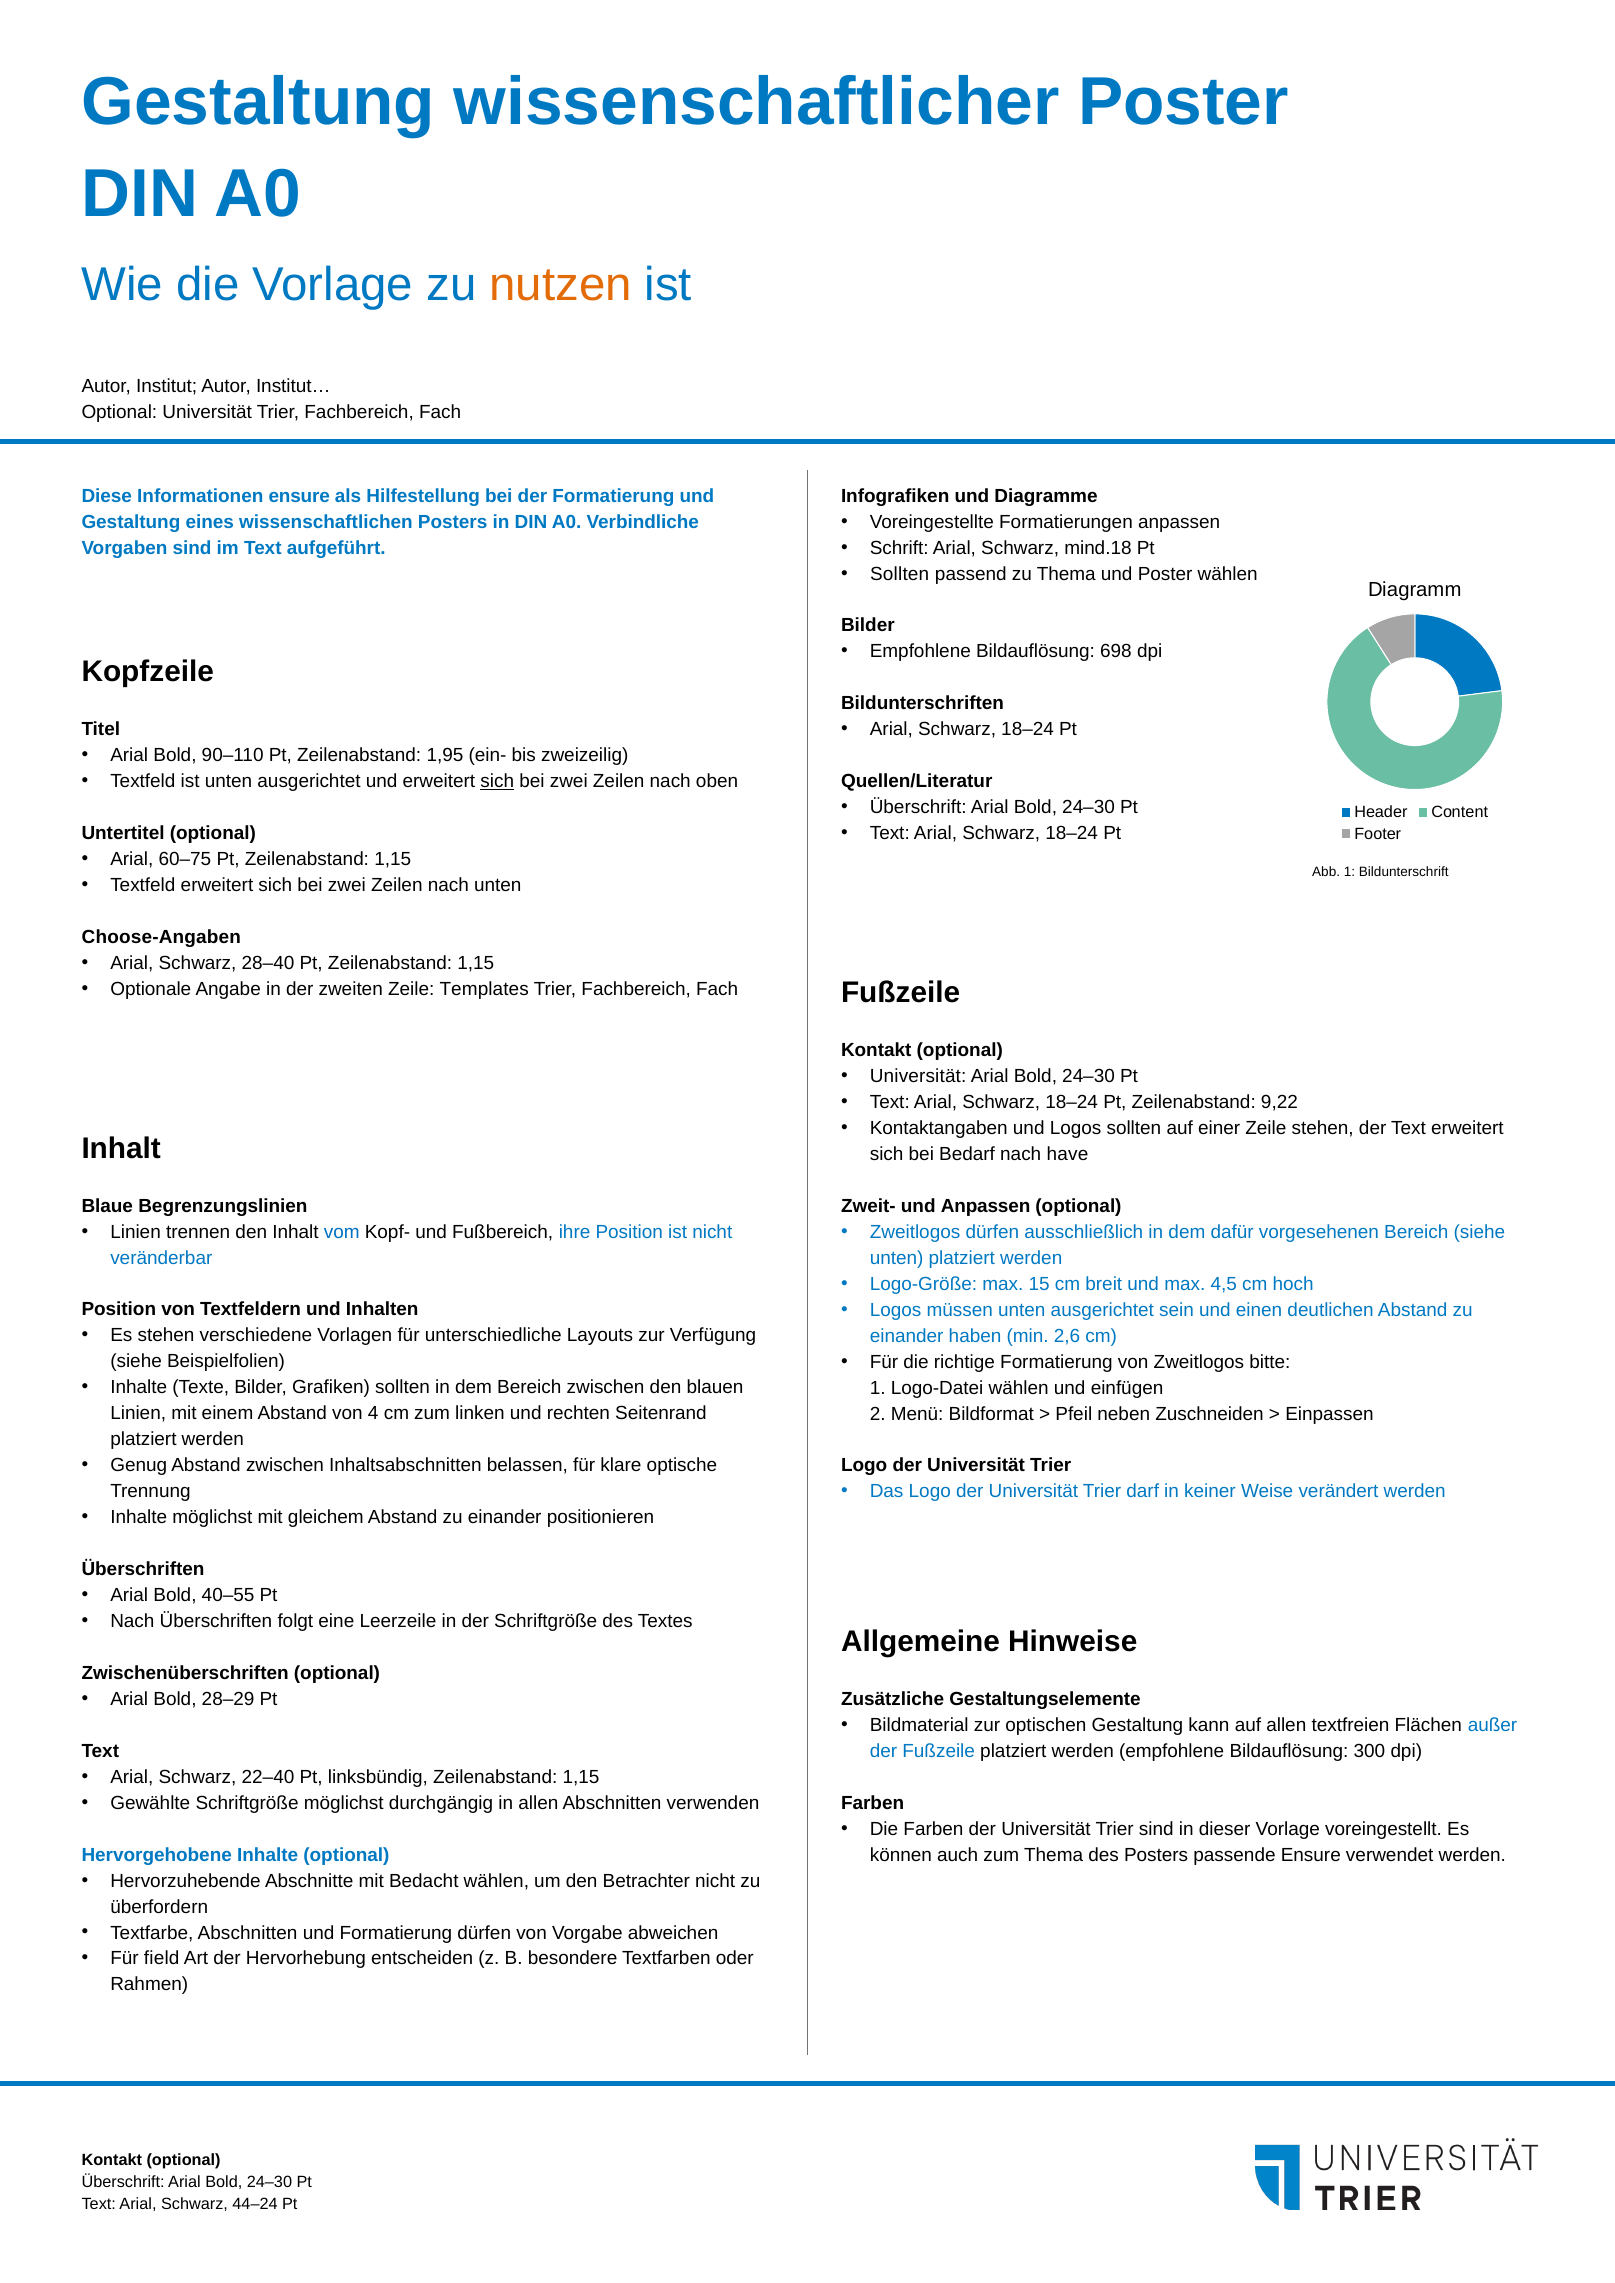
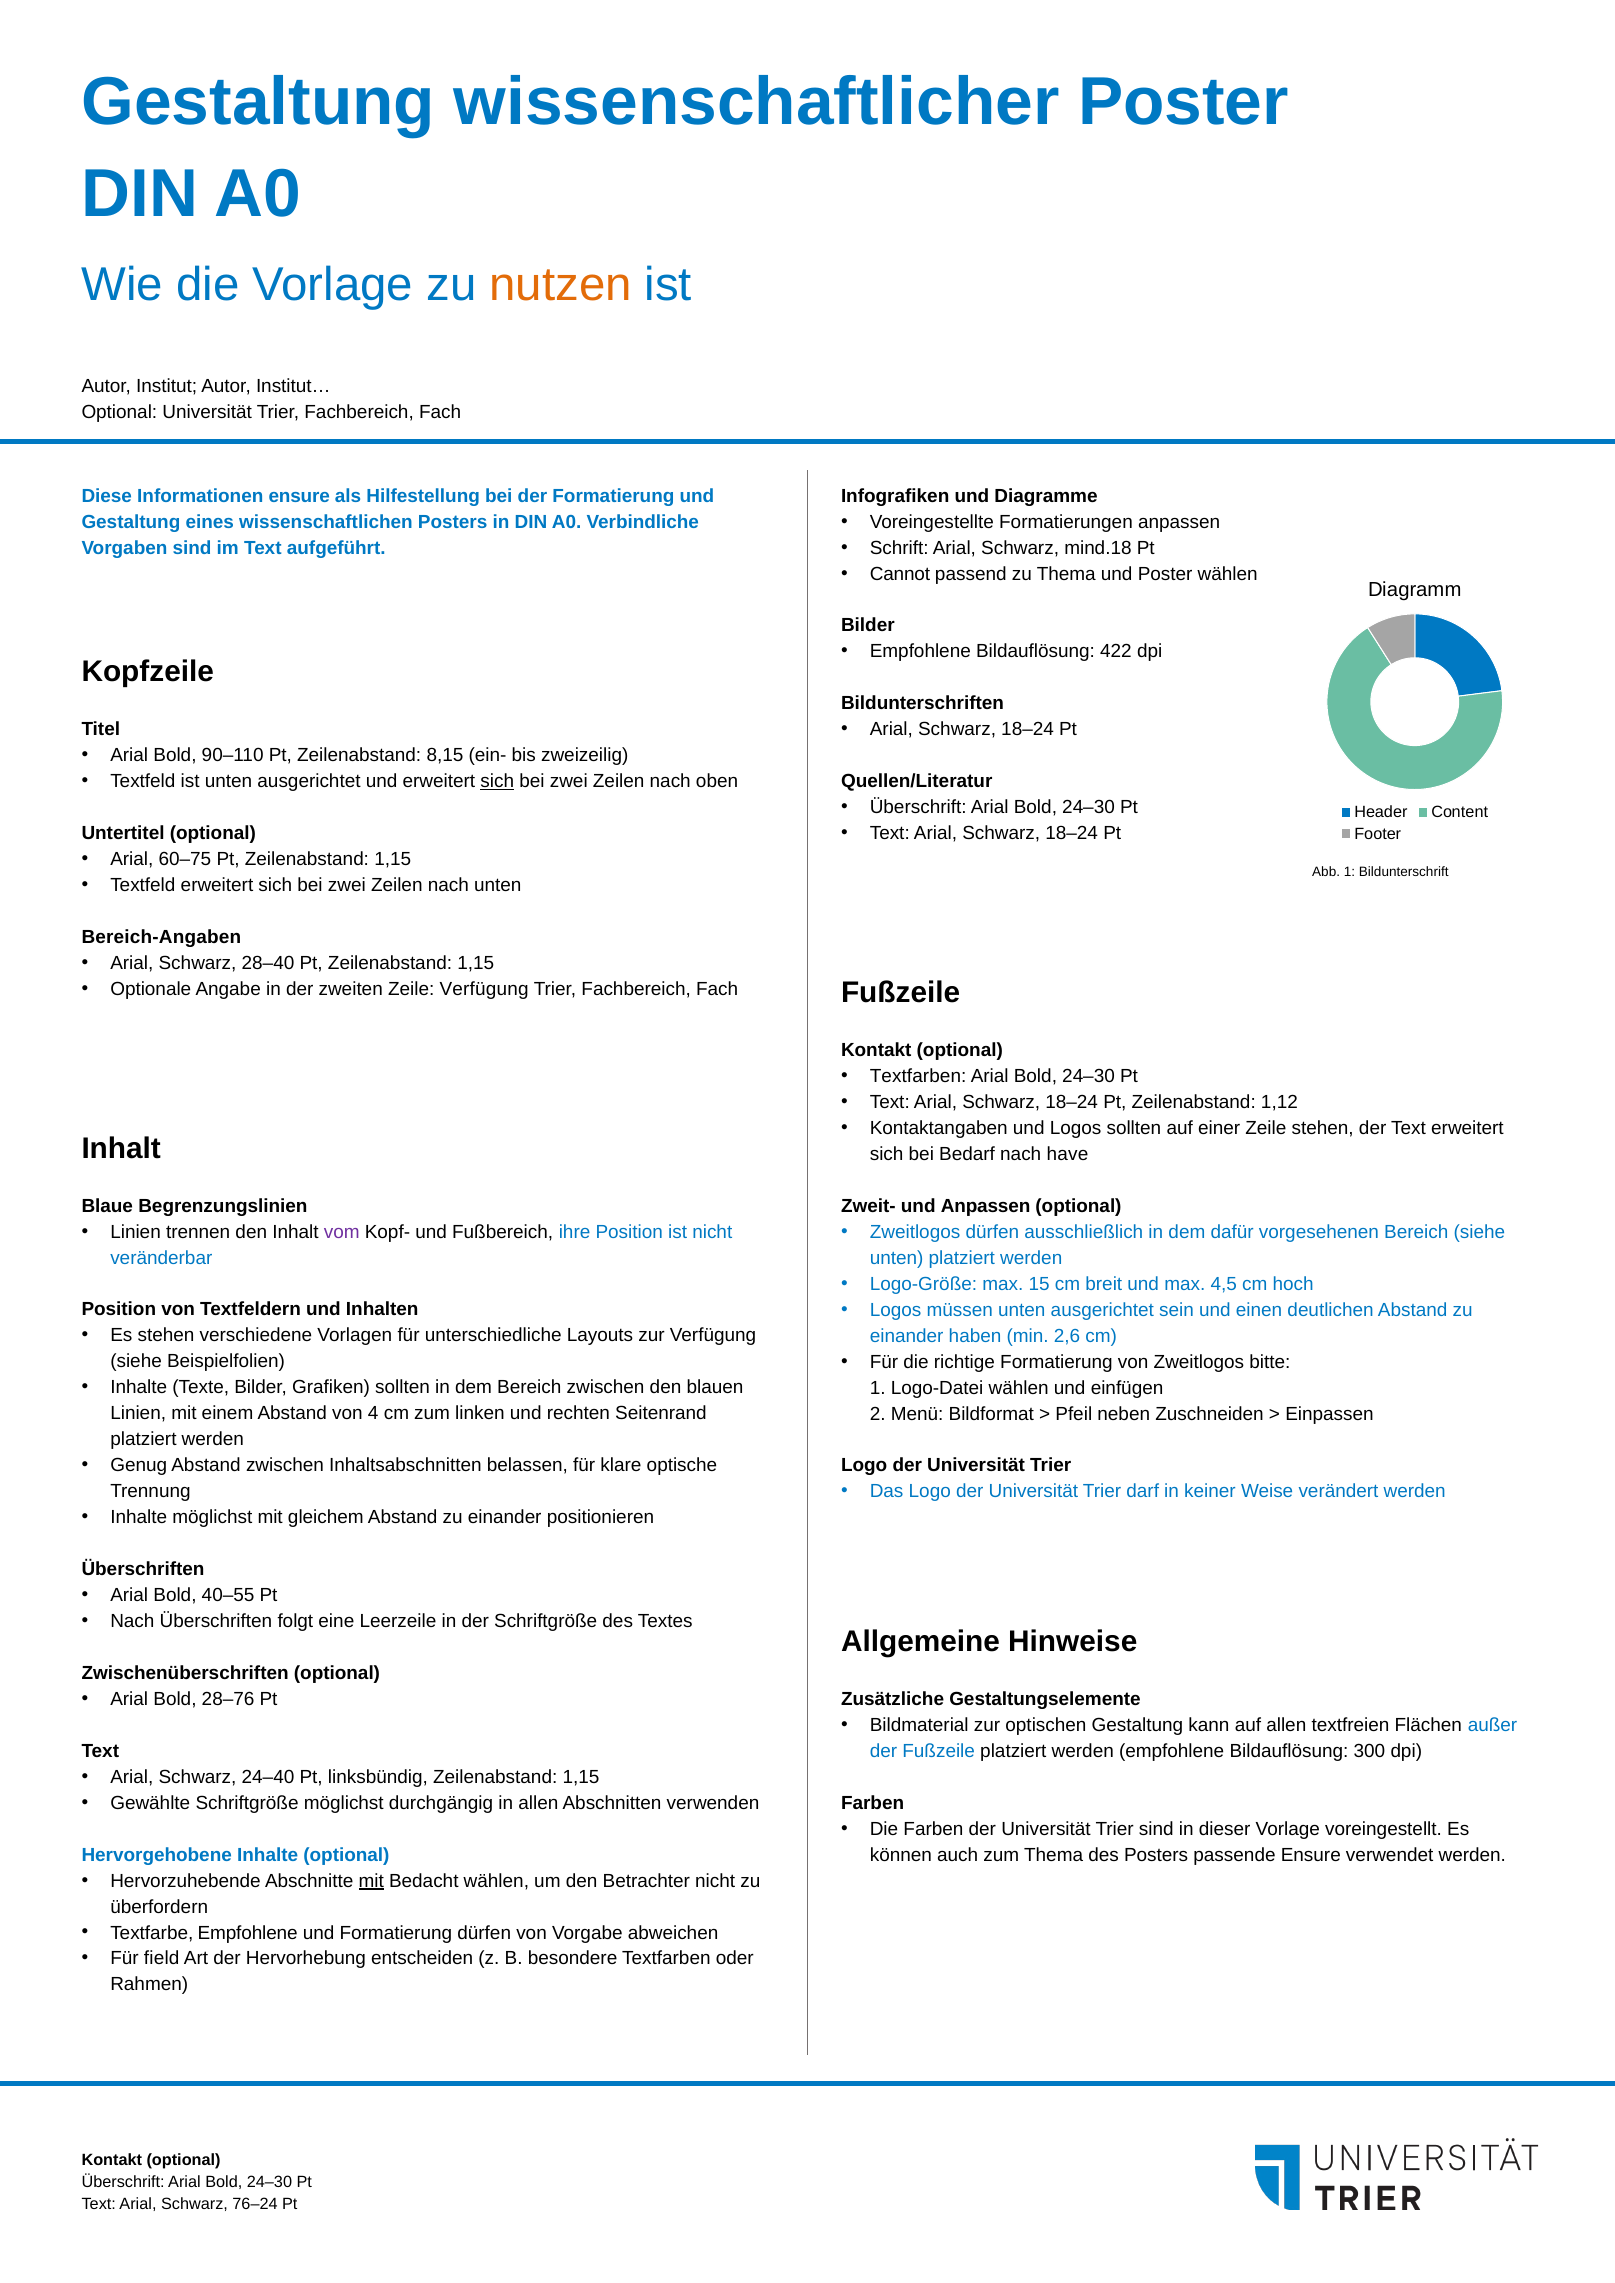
Sollten at (900, 574): Sollten -> Cannot
698: 698 -> 422
1,95: 1,95 -> 8,15
Choose-Angaben: Choose-Angaben -> Bereich-Angaben
Zeile Templates: Templates -> Verfügung
Universität at (918, 1076): Universität -> Textfarben
9,22: 9,22 -> 1,12
vom colour: blue -> purple
28–29: 28–29 -> 28–76
22–40: 22–40 -> 24–40
mit at (371, 1881) underline: none -> present
Textfarbe Abschnitten: Abschnitten -> Empfohlene
44–24: 44–24 -> 76–24
